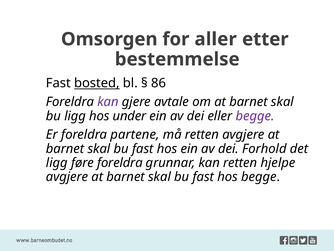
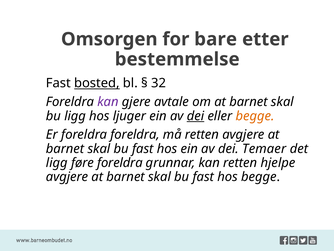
aller: aller -> bare
86: 86 -> 32
under: under -> ljuger
dei at (195, 116) underline: none -> present
begge at (255, 116) colour: purple -> orange
foreldra partene: partene -> foreldra
Forhold: Forhold -> Temaer
